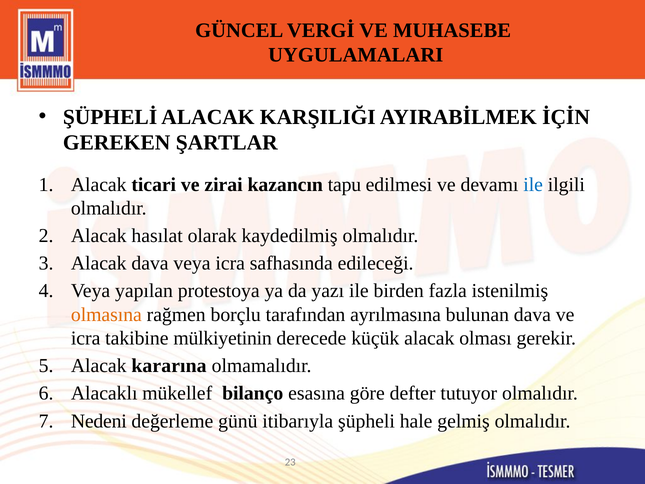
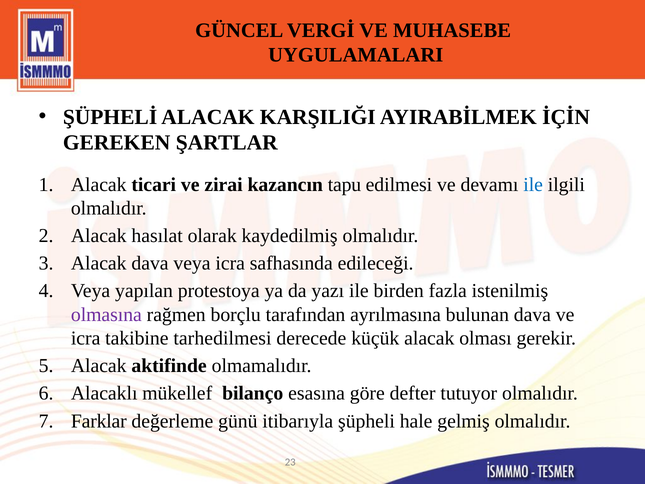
olmasına colour: orange -> purple
mülkiyetinin: mülkiyetinin -> tarhedilmesi
kararına: kararına -> aktifinde
Nedeni: Nedeni -> Farklar
